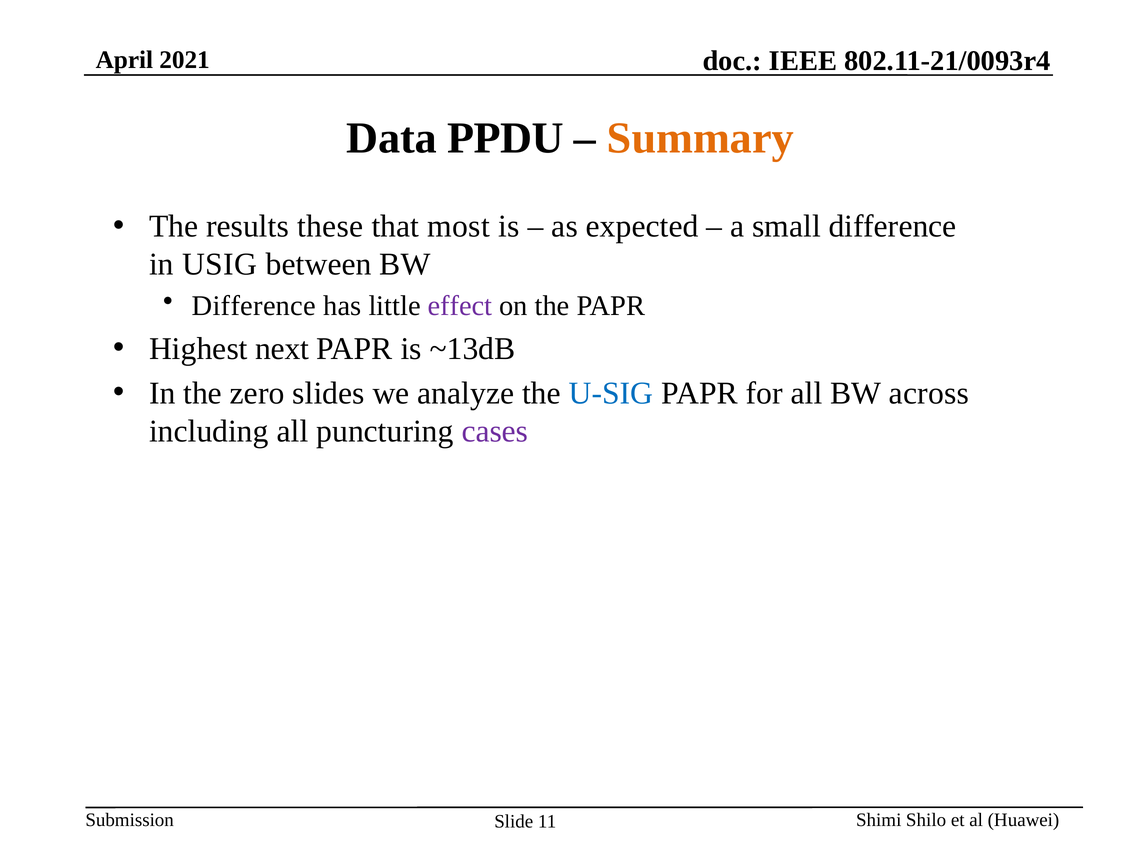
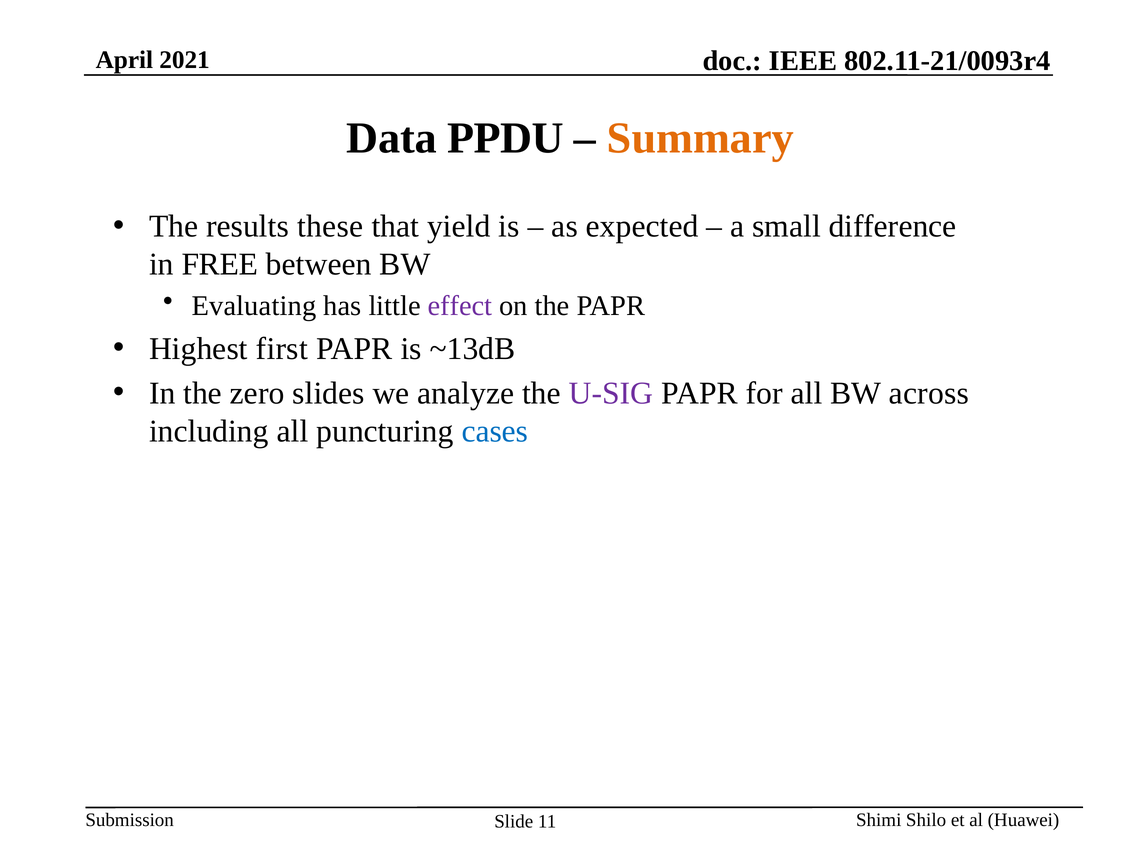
most: most -> yield
USIG: USIG -> FREE
Difference at (254, 306): Difference -> Evaluating
next: next -> first
U-SIG colour: blue -> purple
cases colour: purple -> blue
